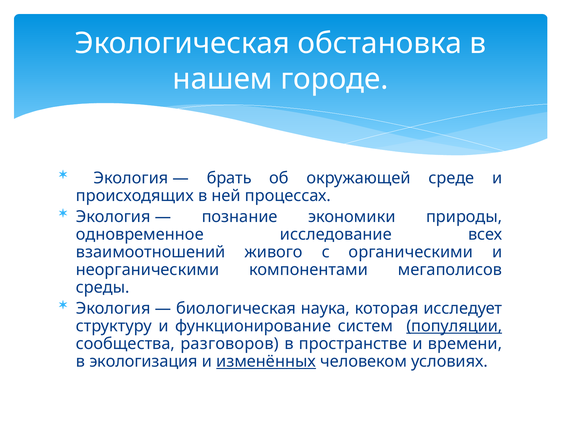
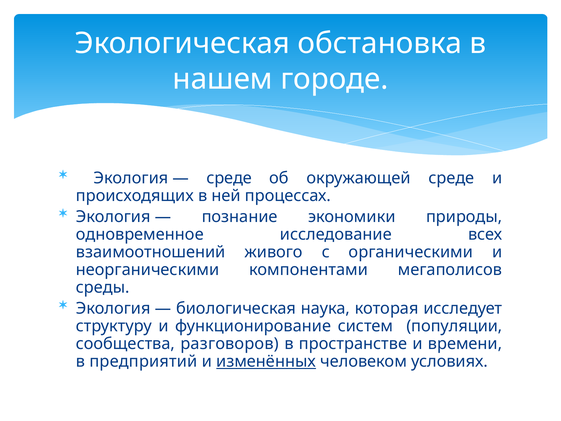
брать at (229, 178): брать -> среде
популяции underline: present -> none
экологизация: экологизация -> предприятий
